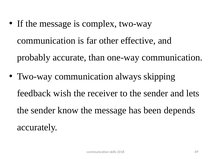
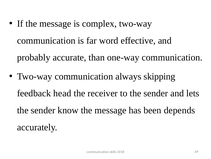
other: other -> word
wish: wish -> head
